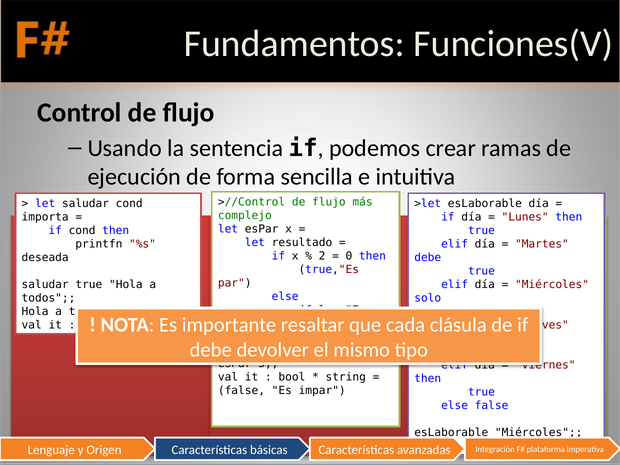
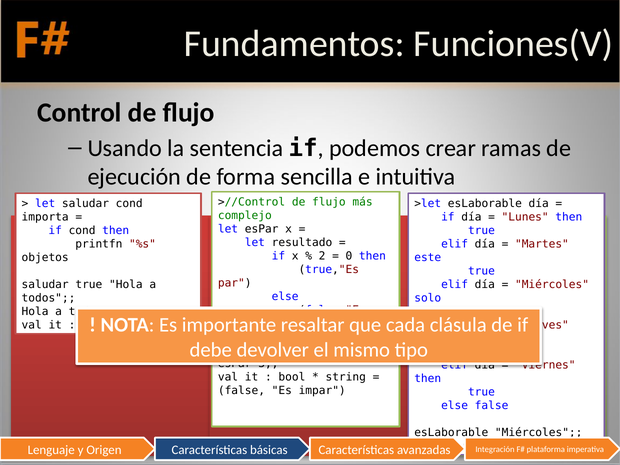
deseada: deseada -> objetos
debe at (428, 258): debe -> este
